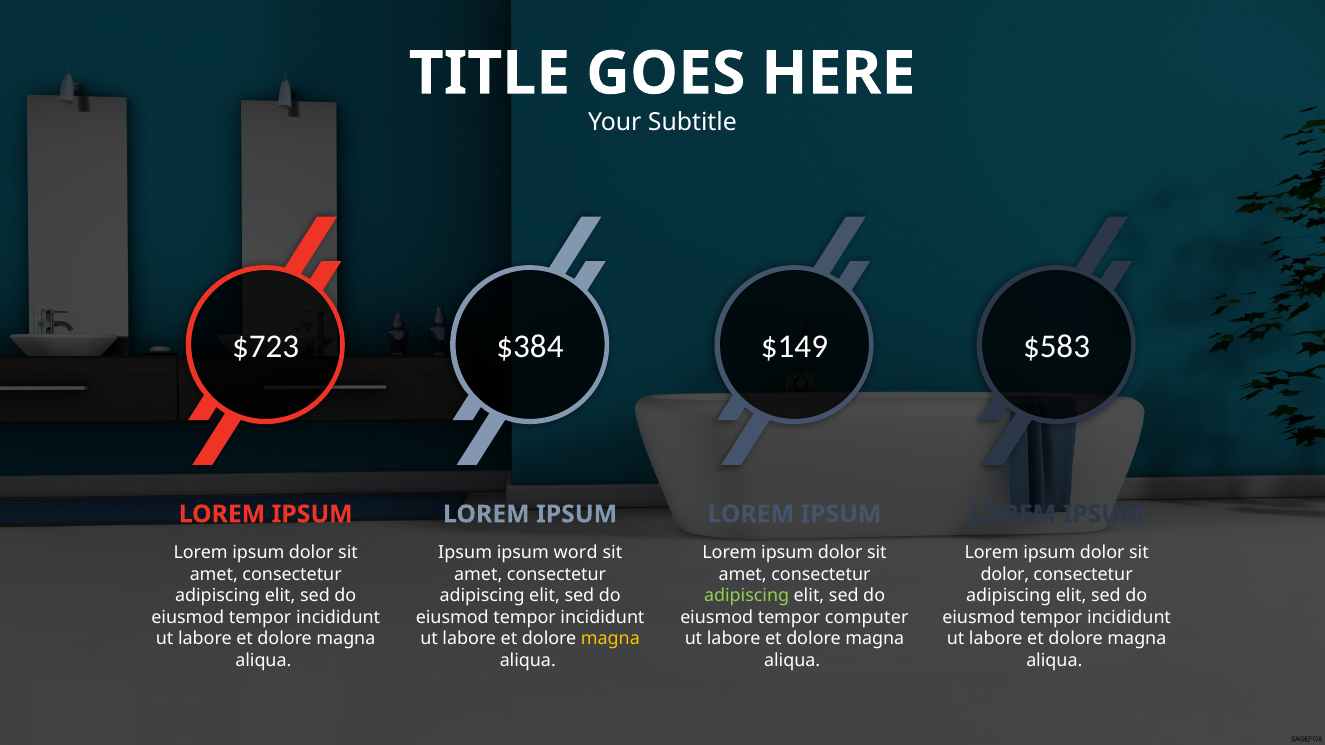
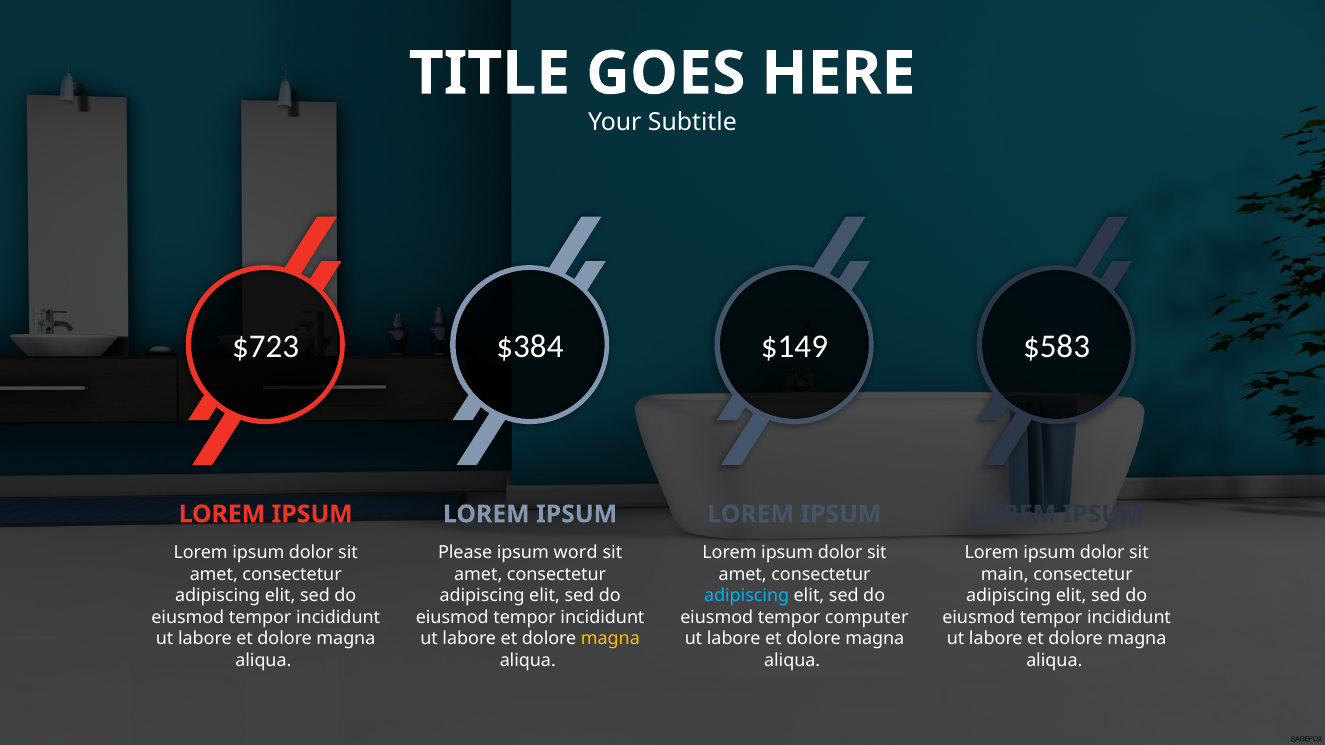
Ipsum at (465, 553): Ipsum -> Please
dolor at (1005, 574): dolor -> main
adipiscing at (747, 596) colour: light green -> light blue
